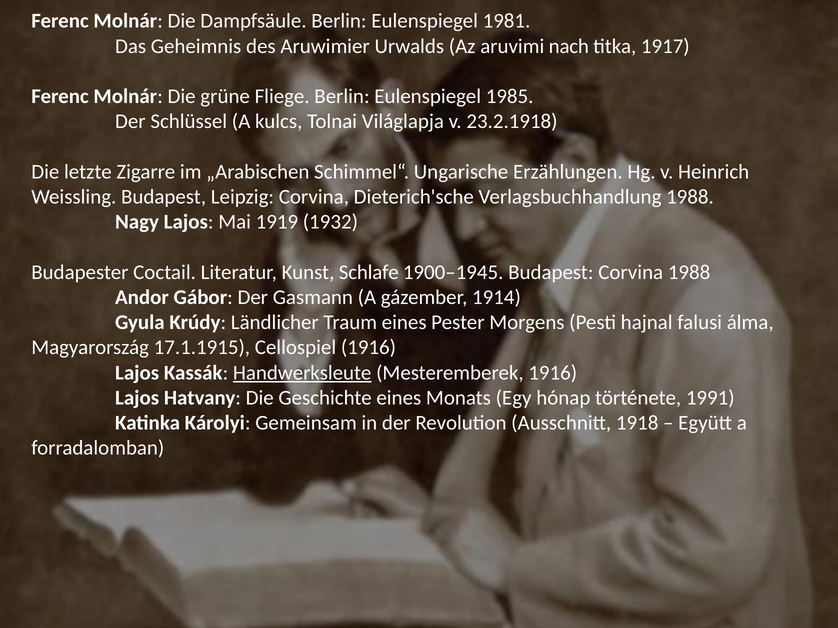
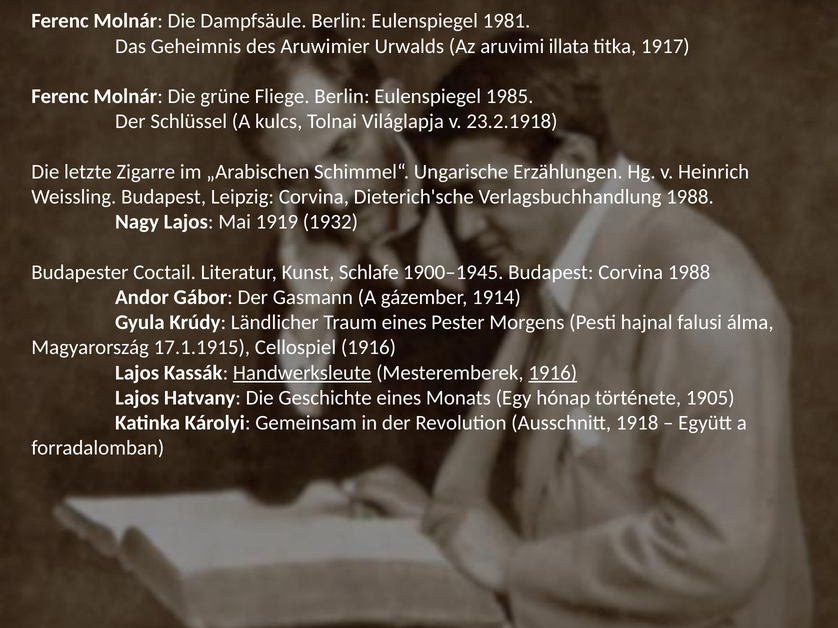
nach: nach -> illata
1916 at (553, 373) underline: none -> present
1991: 1991 -> 1905
